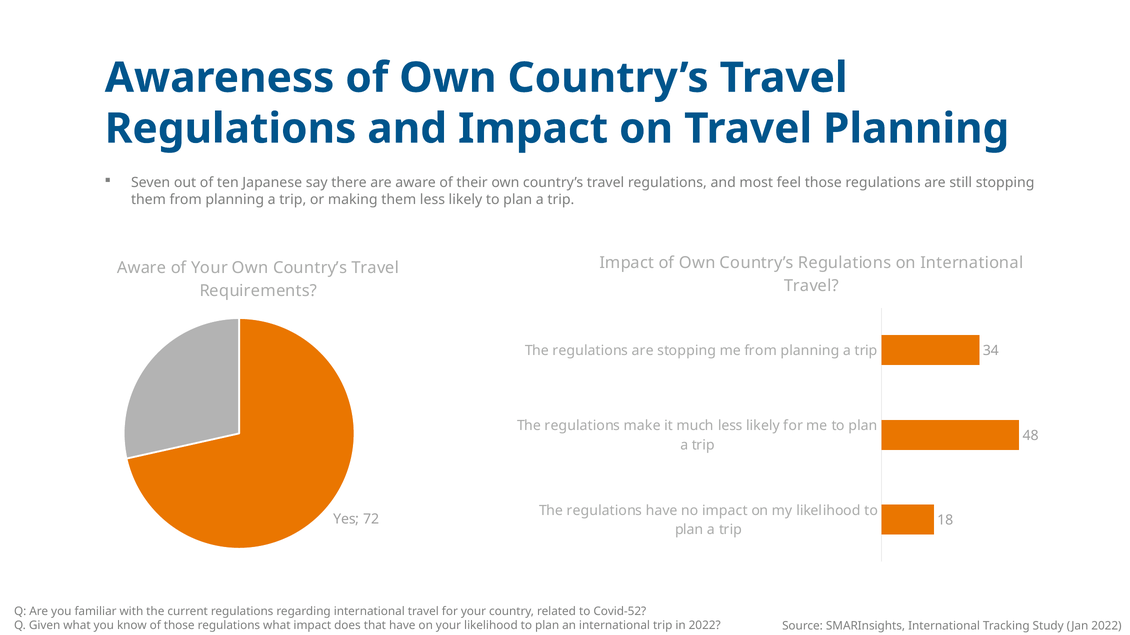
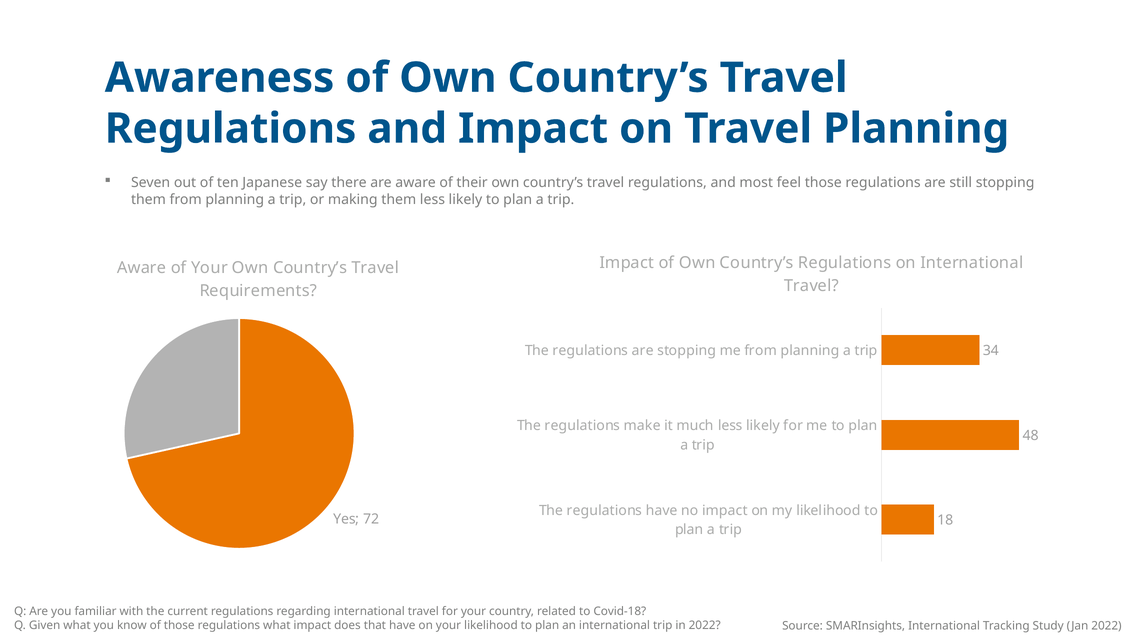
Covid-52: Covid-52 -> Covid-18
